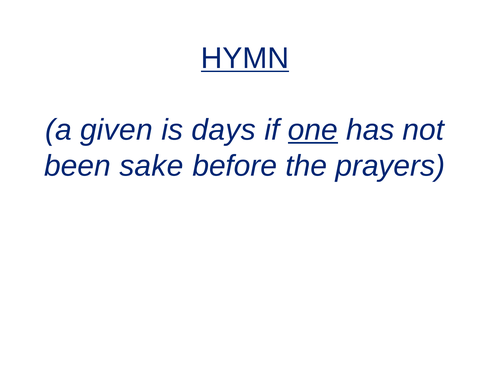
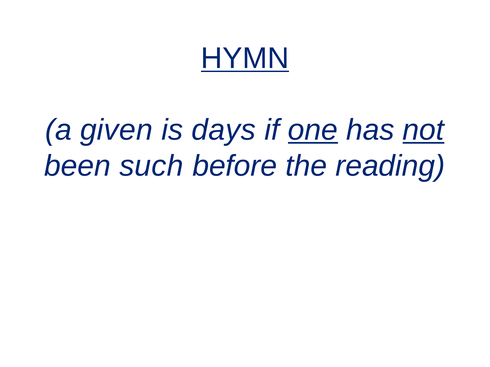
not underline: none -> present
sake: sake -> such
prayers: prayers -> reading
